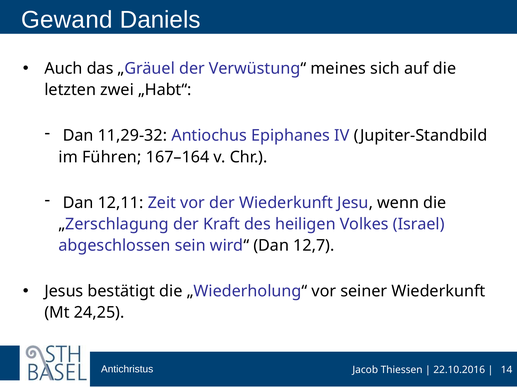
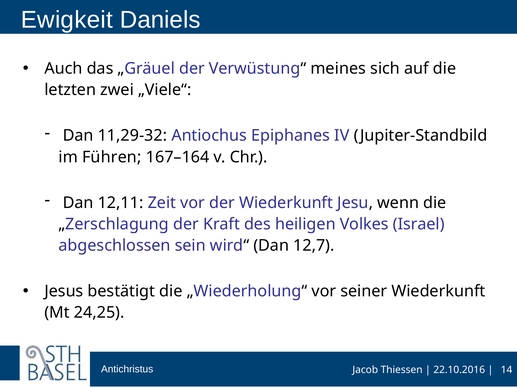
Gewand: Gewand -> Ewigkeit
„Habt“: „Habt“ -> „Viele“
